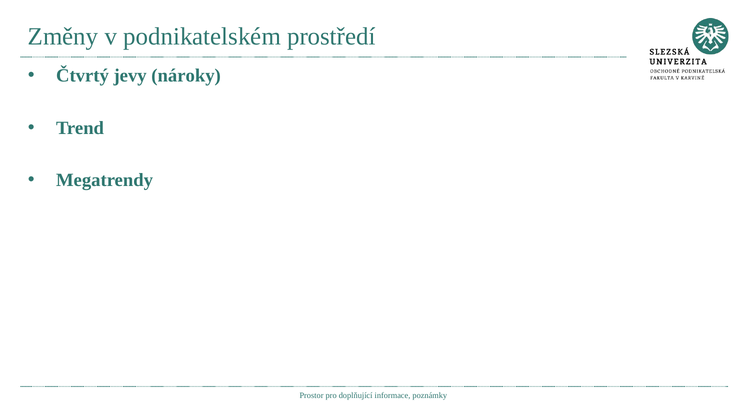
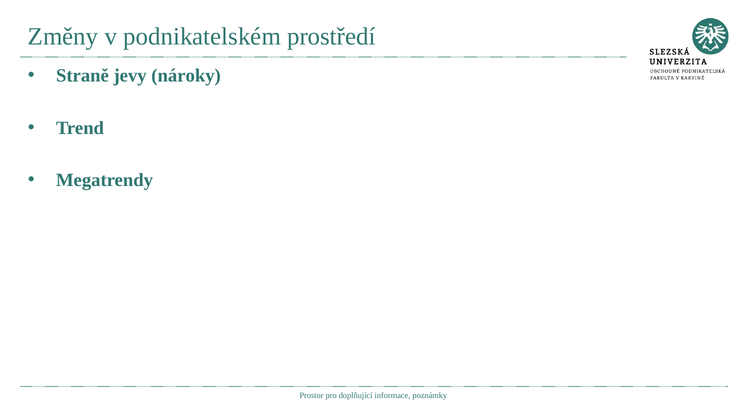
Čtvrtý: Čtvrtý -> Straně
